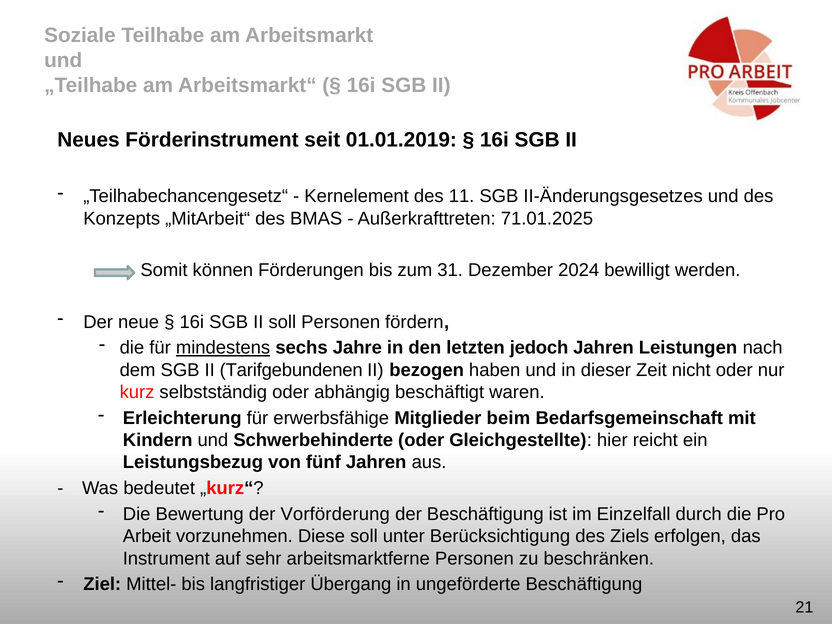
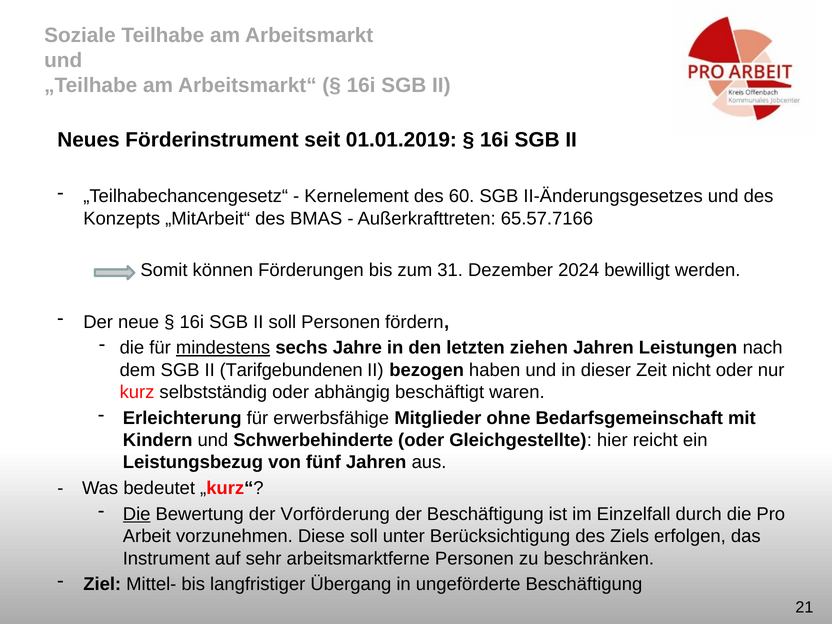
11: 11 -> 60
71.01.2025: 71.01.2025 -> 65.57.7166
jedoch: jedoch -> ziehen
beim: beim -> ohne
Die at (137, 514) underline: none -> present
